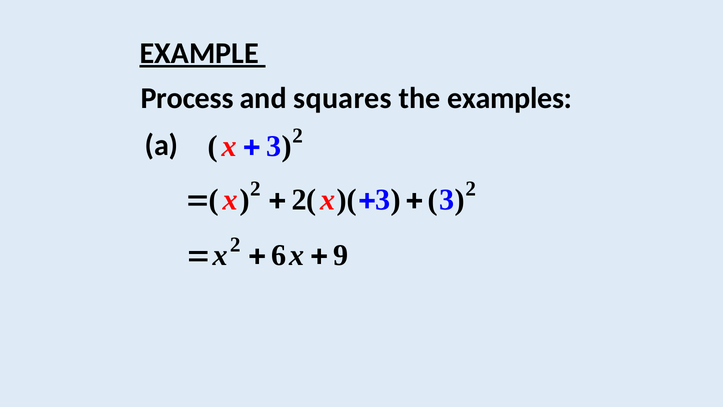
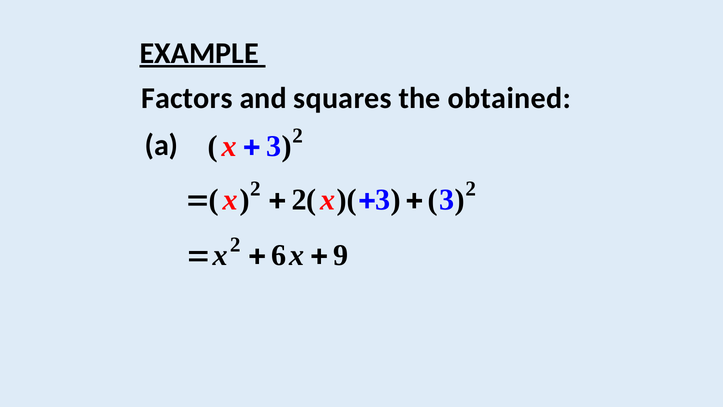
Process: Process -> Factors
examples: examples -> obtained
